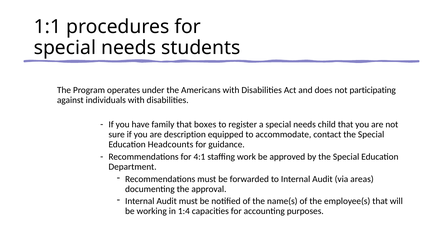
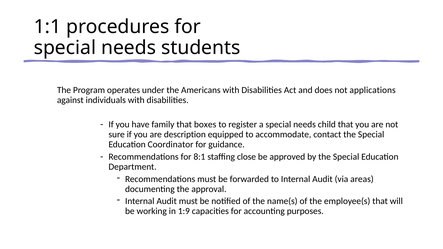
participating: participating -> applications
Headcounts: Headcounts -> Coordinator
4:1: 4:1 -> 8:1
work: work -> close
1:4: 1:4 -> 1:9
